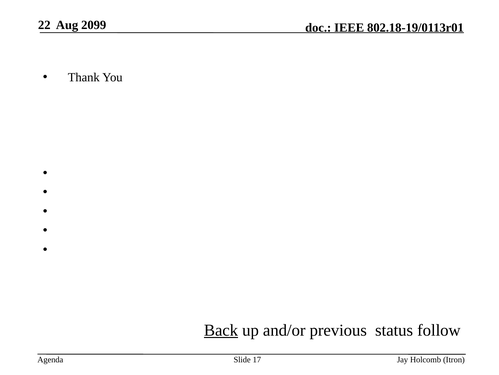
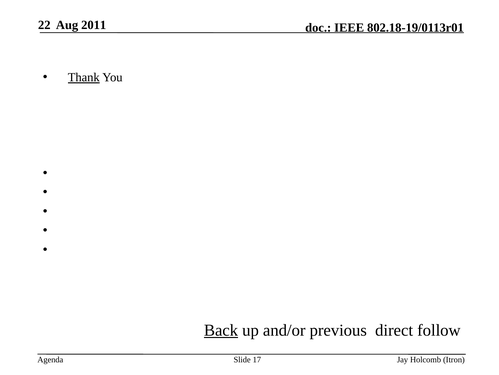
2099: 2099 -> 2011
Thank underline: none -> present
status: status -> direct
